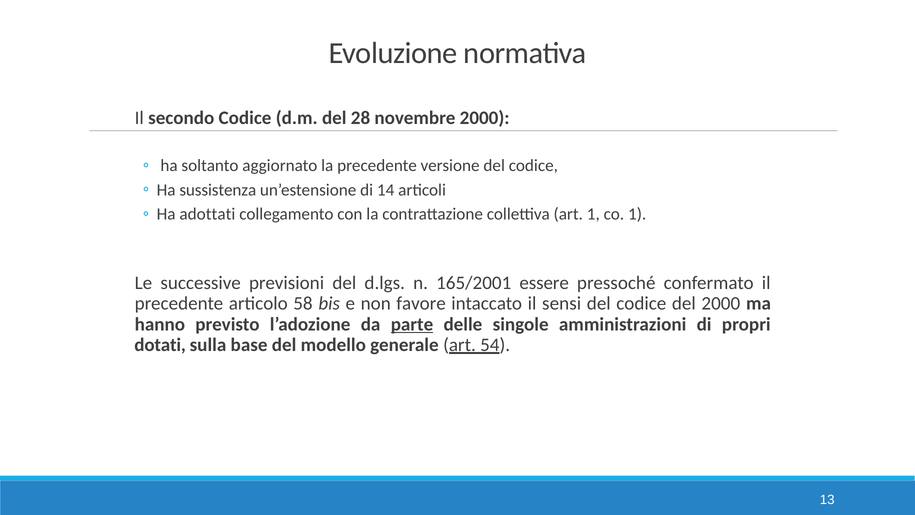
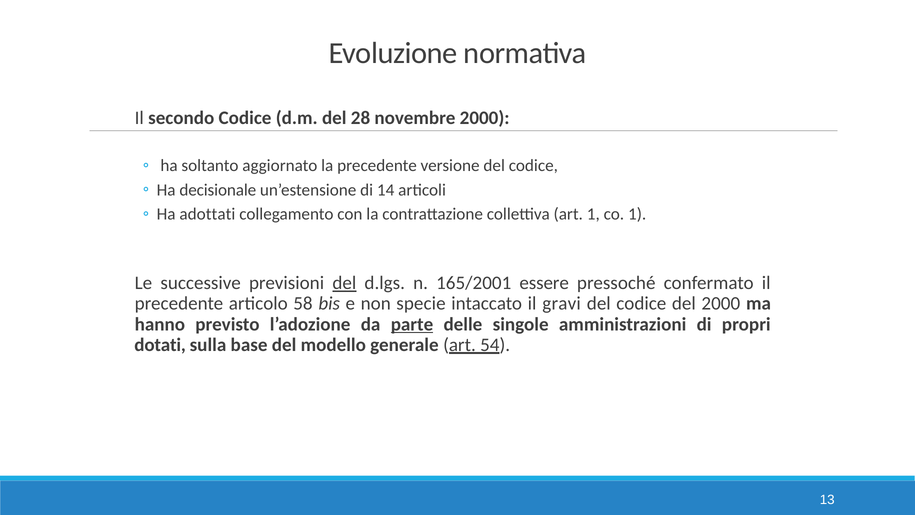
sussistenza: sussistenza -> decisionale
del at (344, 283) underline: none -> present
favore: favore -> specie
sensi: sensi -> gravi
